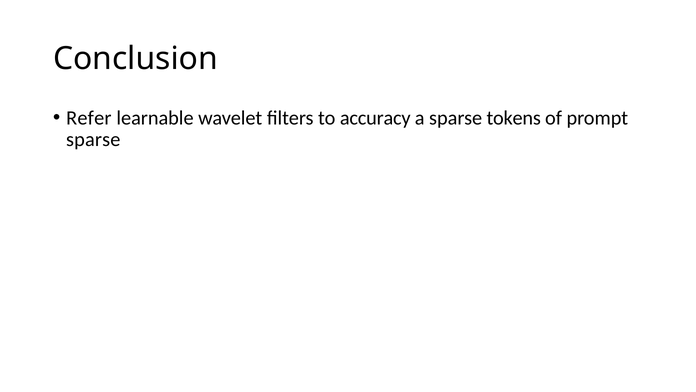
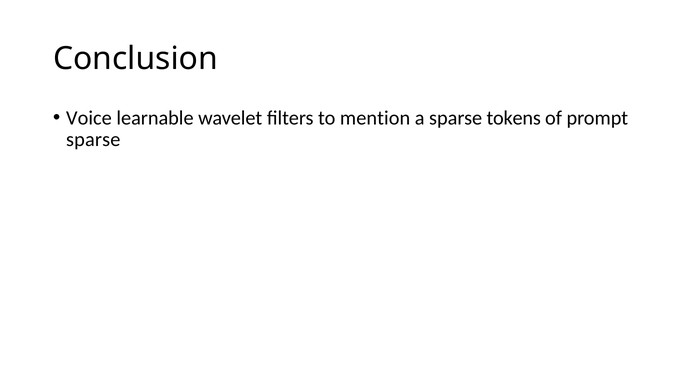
Refer: Refer -> Voice
accuracy: accuracy -> mention
